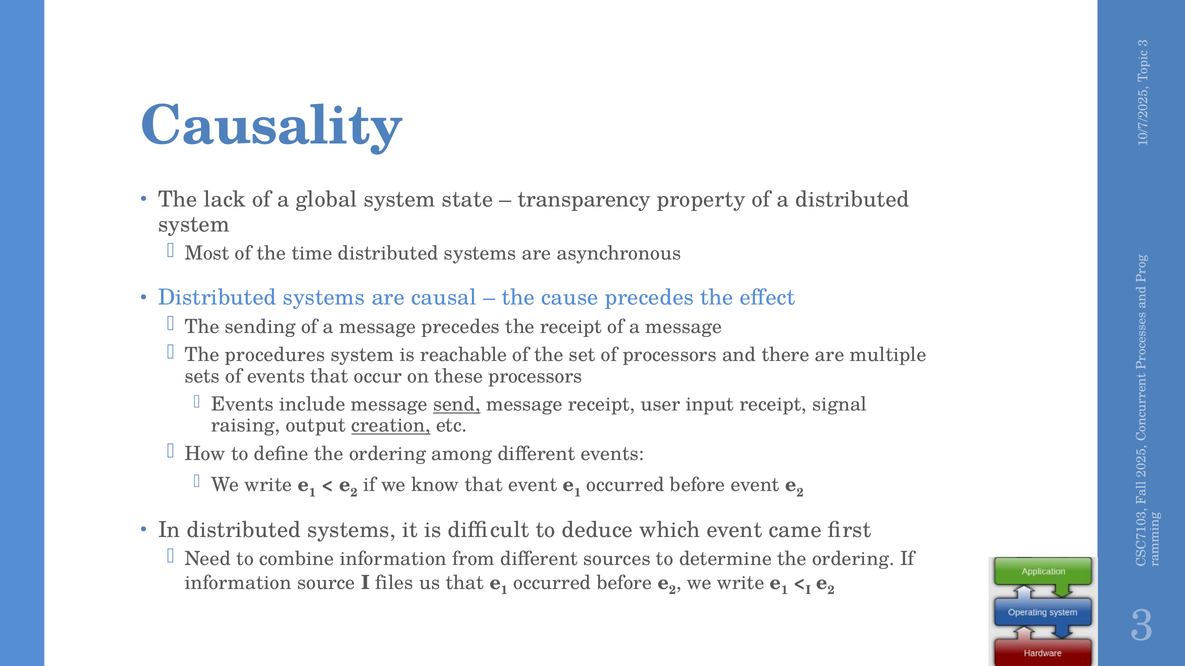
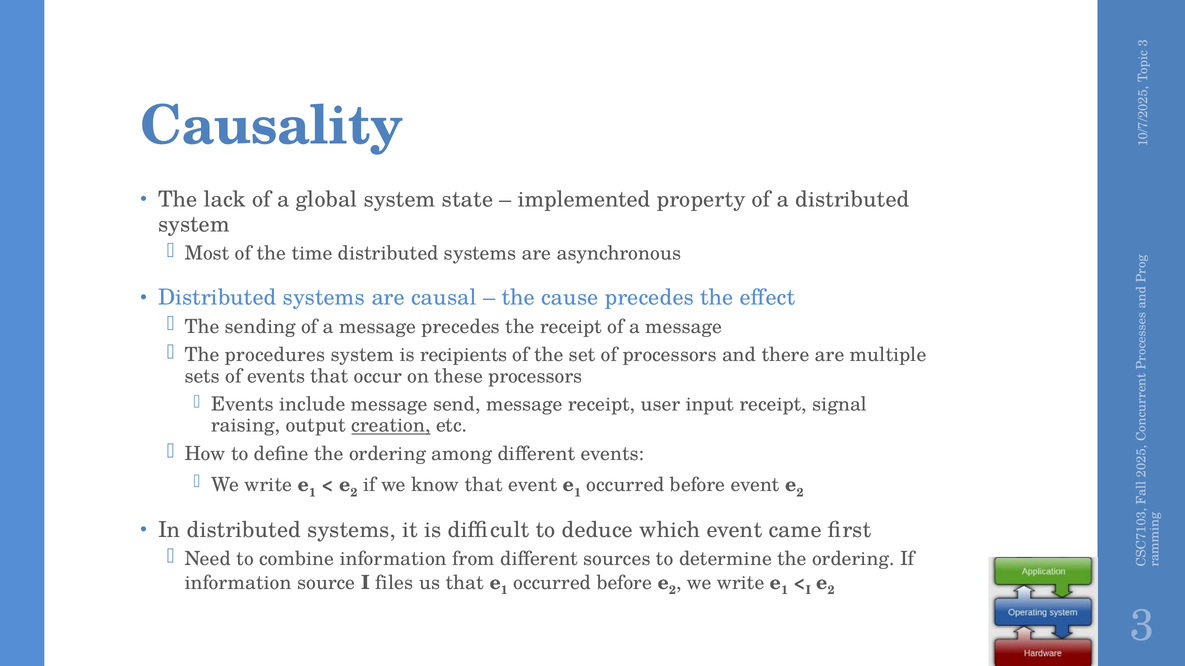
transparency: transparency -> implemented
reachable: reachable -> recipients
send underline: present -> none
